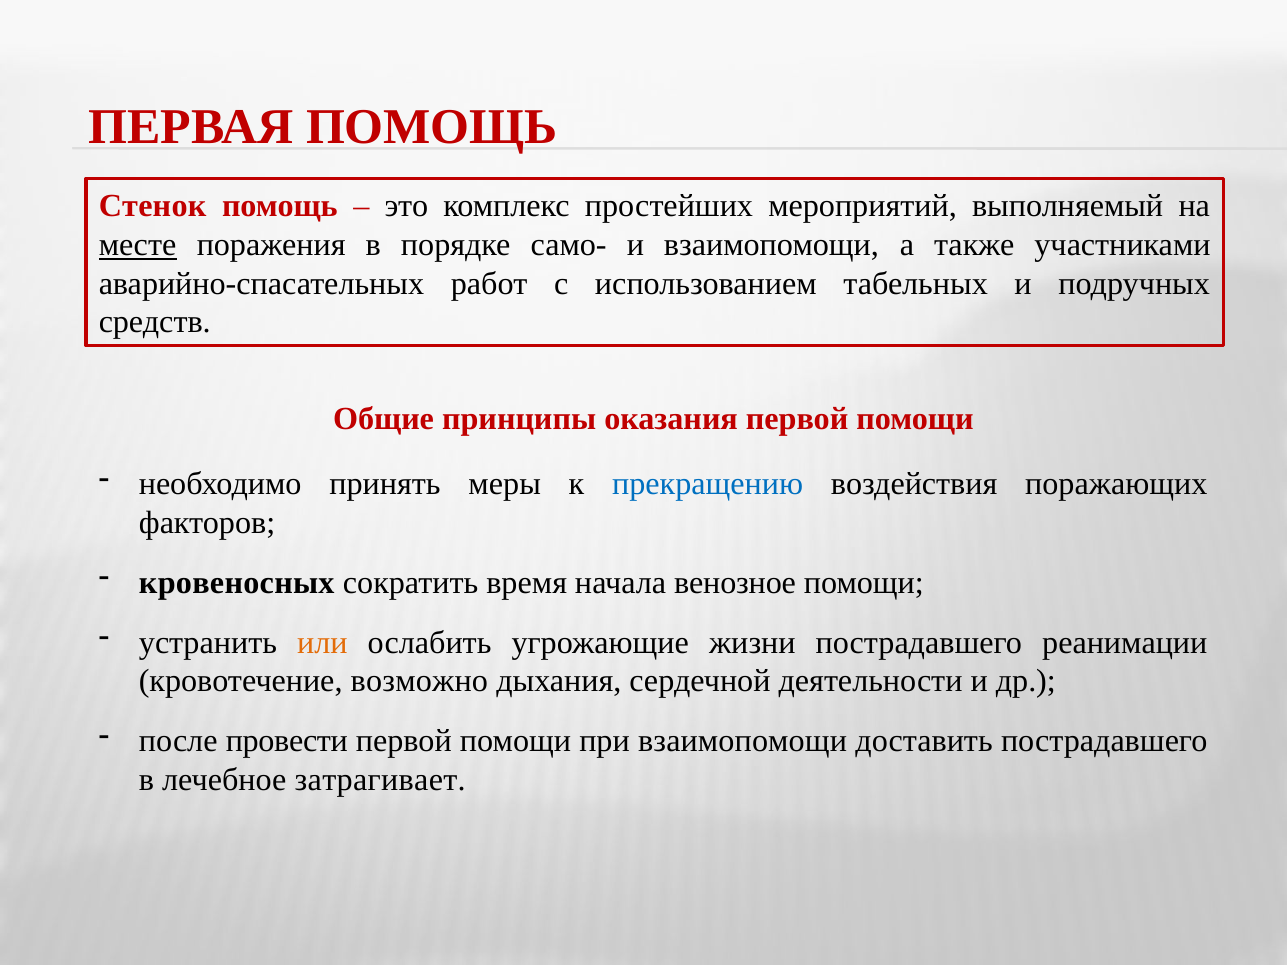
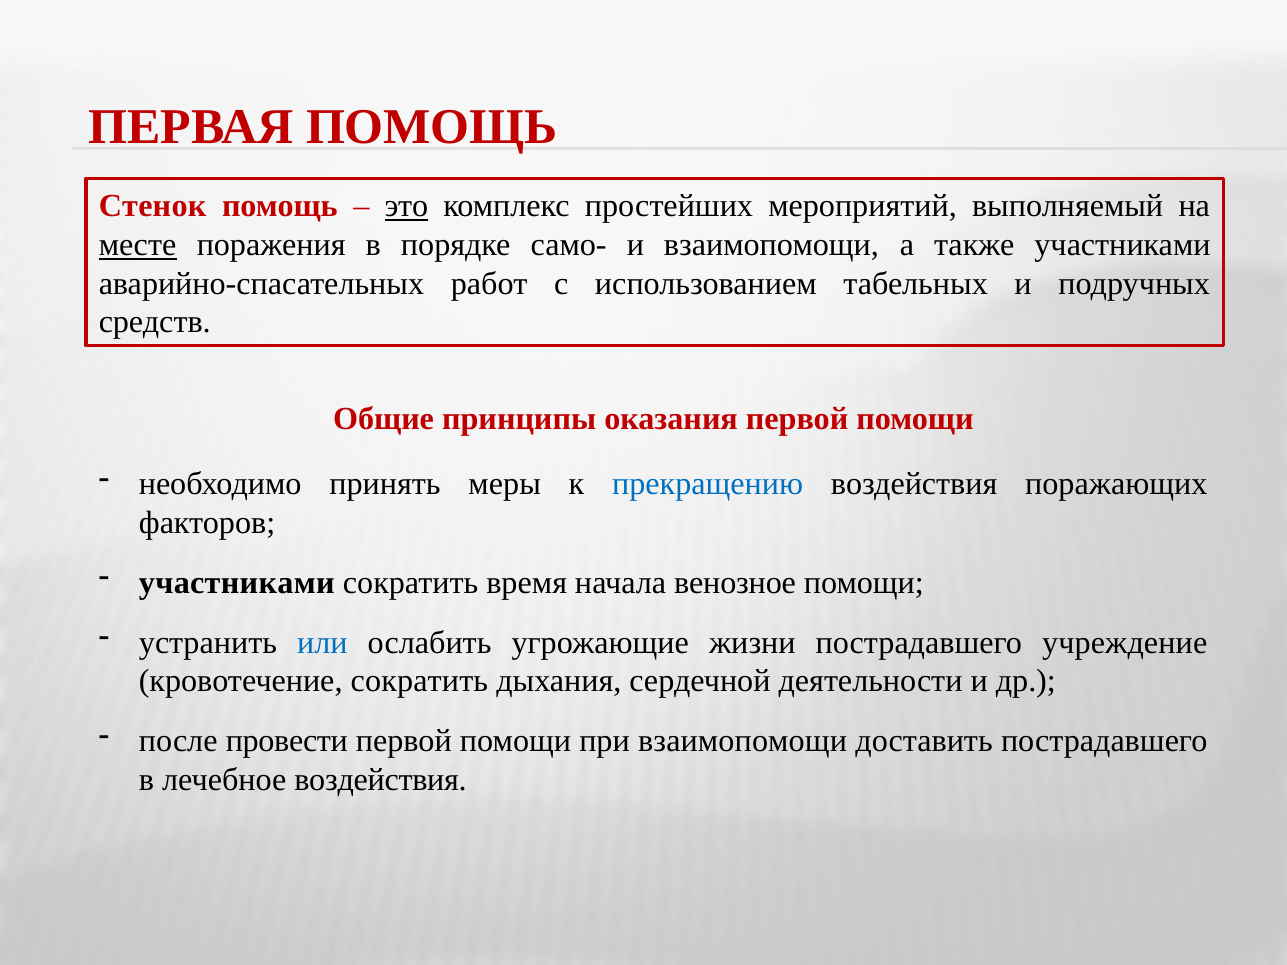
это underline: none -> present
кровеносных at (237, 583): кровеносных -> участниками
или colour: orange -> blue
реанимации: реанимации -> учреждение
кровотечение возможно: возможно -> сократить
лечебное затрагивает: затрагивает -> воздействия
